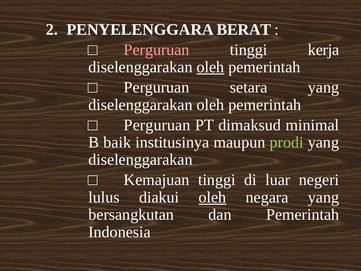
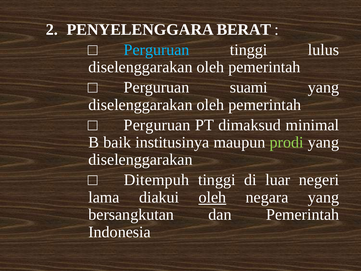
Perguruan at (157, 50) colour: pink -> light blue
kerja: kerja -> lulus
oleh at (210, 67) underline: present -> none
setara: setara -> suami
Kemajuan: Kemajuan -> Ditempuh
lulus: lulus -> lama
